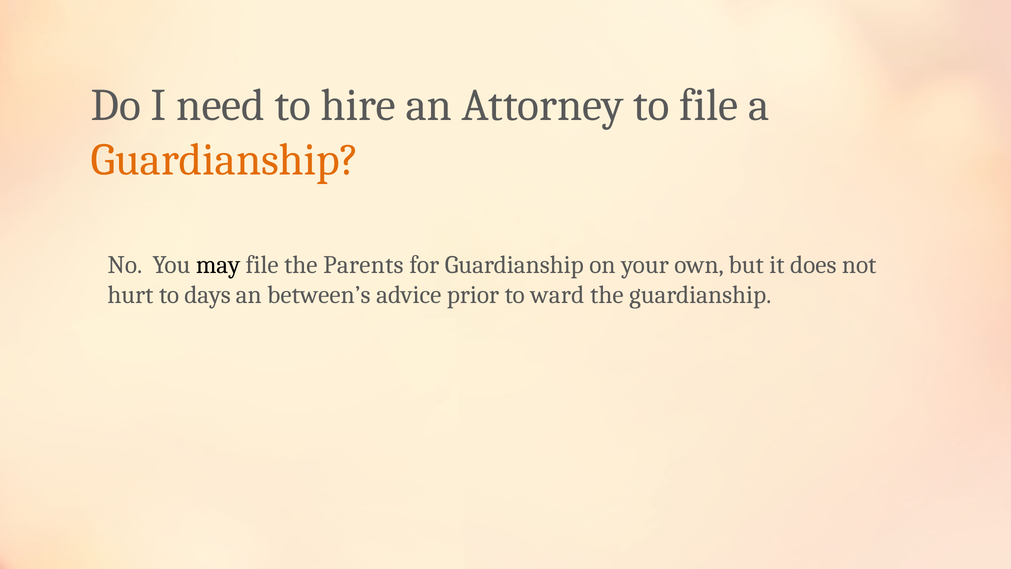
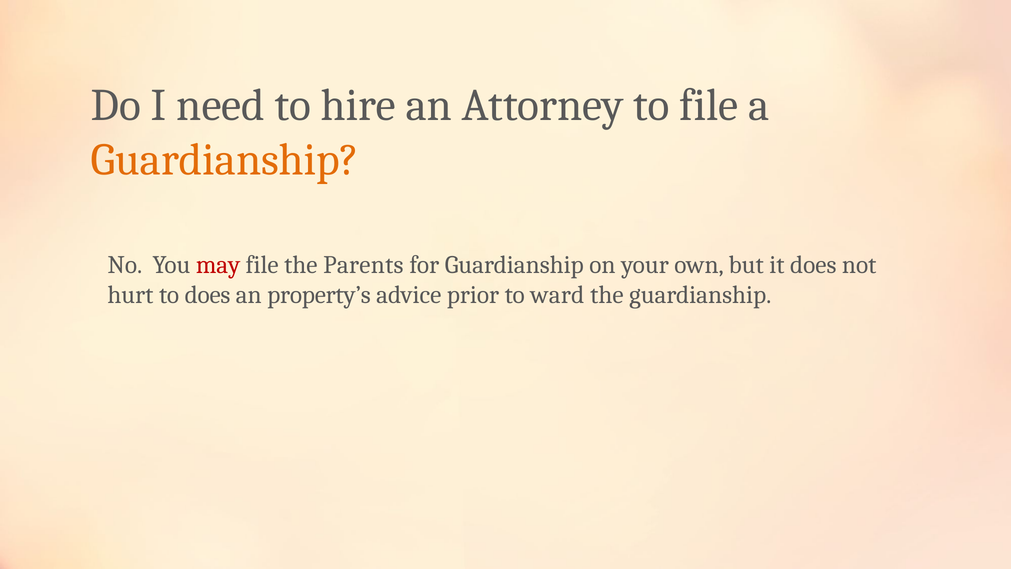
may colour: black -> red
to days: days -> does
between’s: between’s -> property’s
